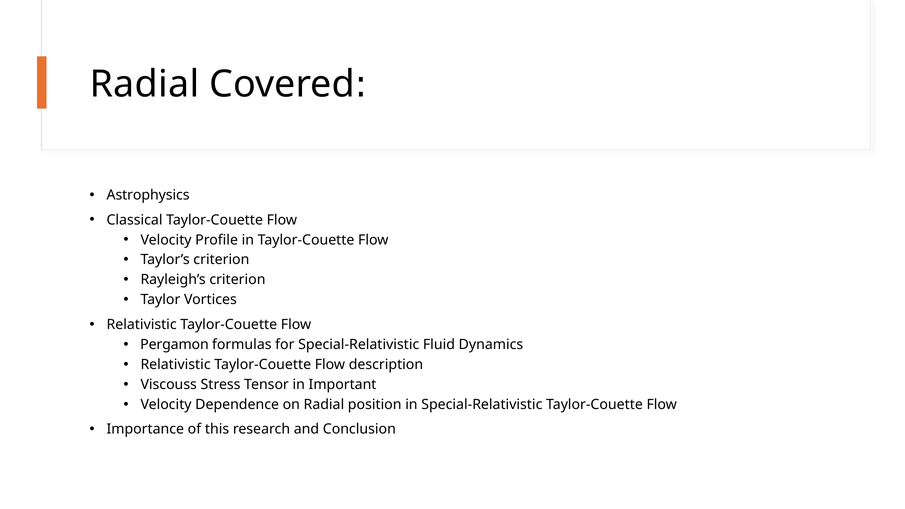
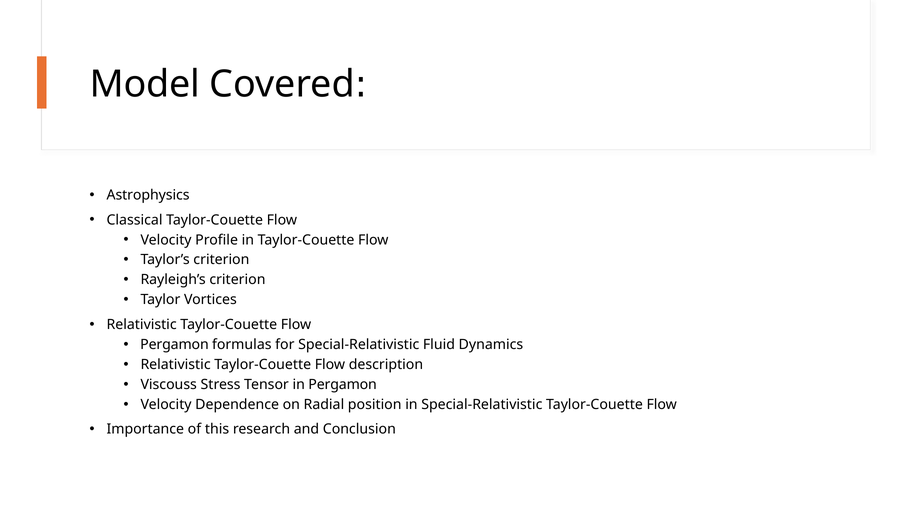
Radial at (144, 84): Radial -> Model
in Important: Important -> Pergamon
